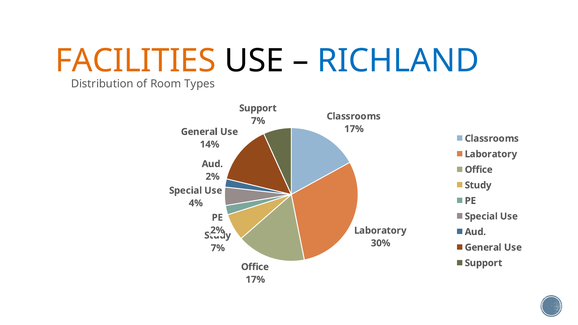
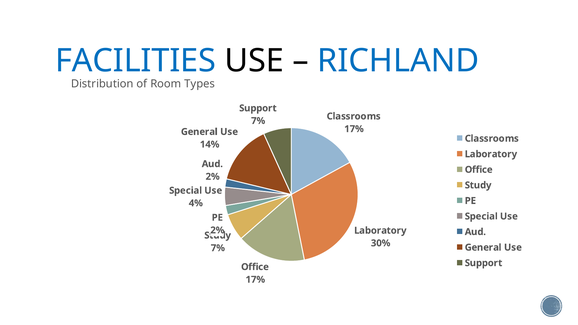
FACILITIES colour: orange -> blue
